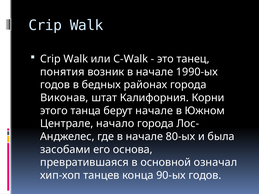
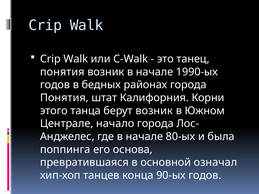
Виконав at (64, 98): Виконав -> Понятия
берут начале: начале -> возник
засобами: засобами -> поппинга
